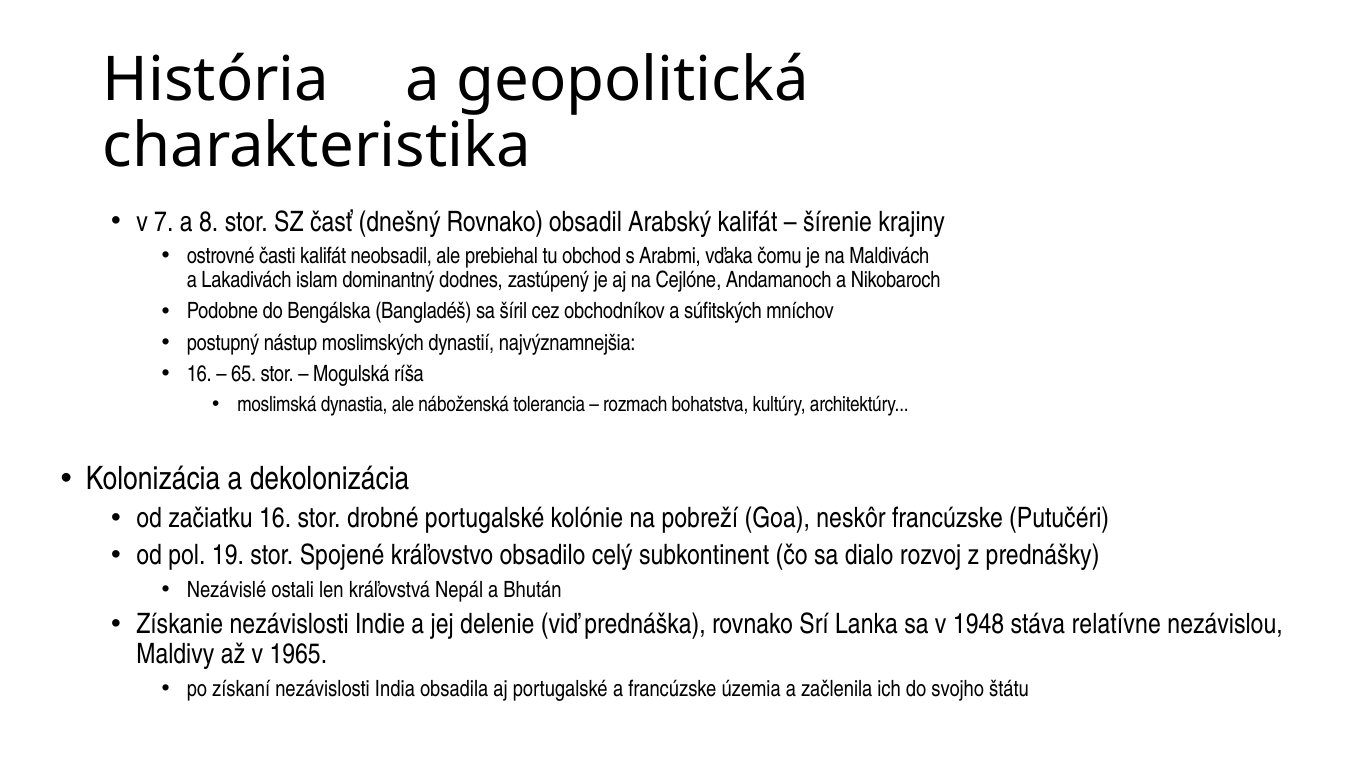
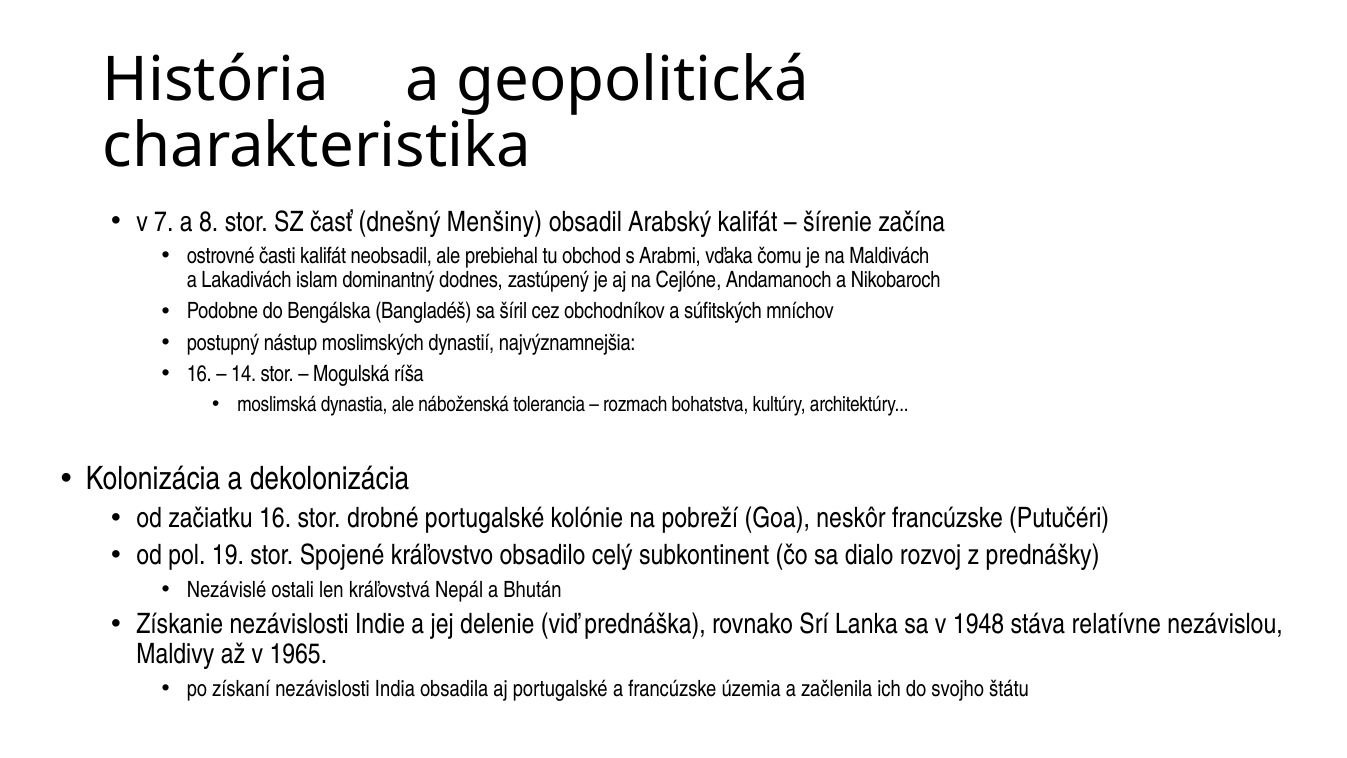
dnešný Rovnako: Rovnako -> Menšiny
krajiny: krajiny -> začína
65: 65 -> 14
